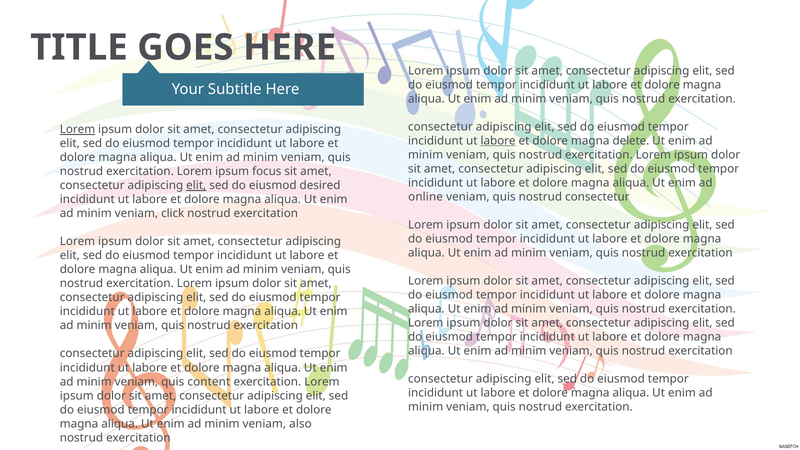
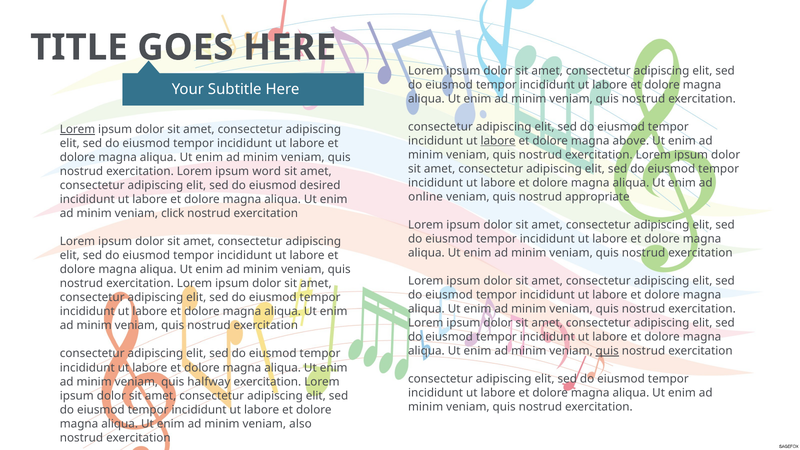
delete: delete -> above
focus: focus -> word
elit at (196, 186) underline: present -> none
nostrud consectetur: consectetur -> appropriate
quis at (607, 351) underline: none -> present
content: content -> halfway
